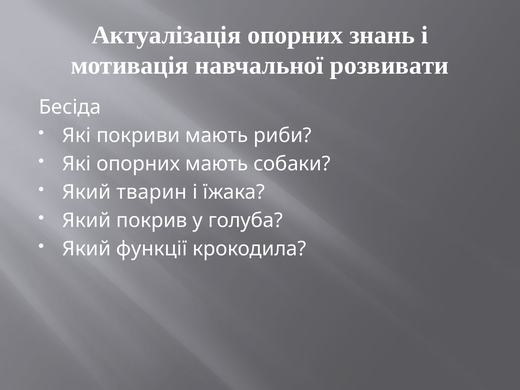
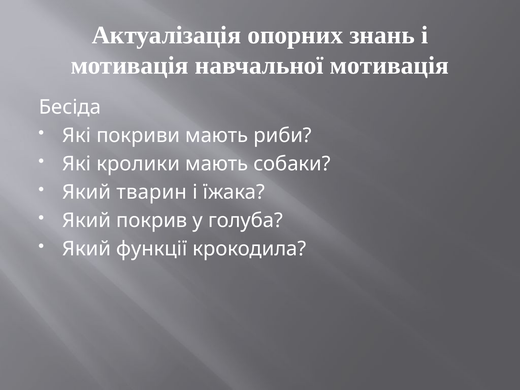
навчальної розвивати: розвивати -> мотивація
Які опорних: опорних -> кролики
